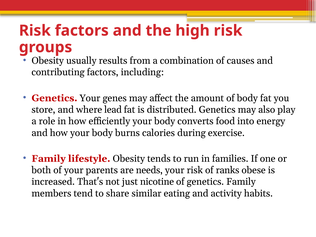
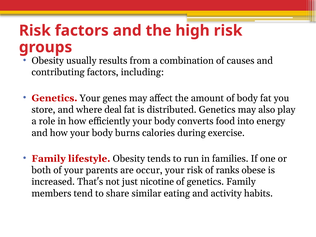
lead: lead -> deal
needs: needs -> occur
